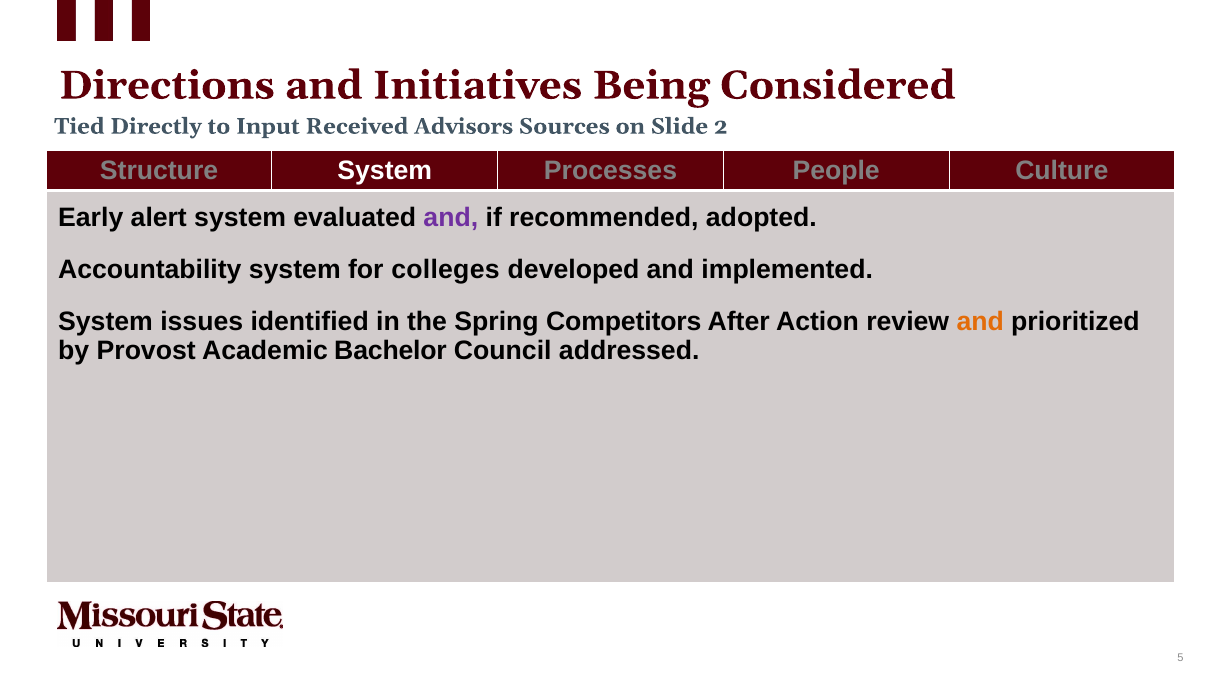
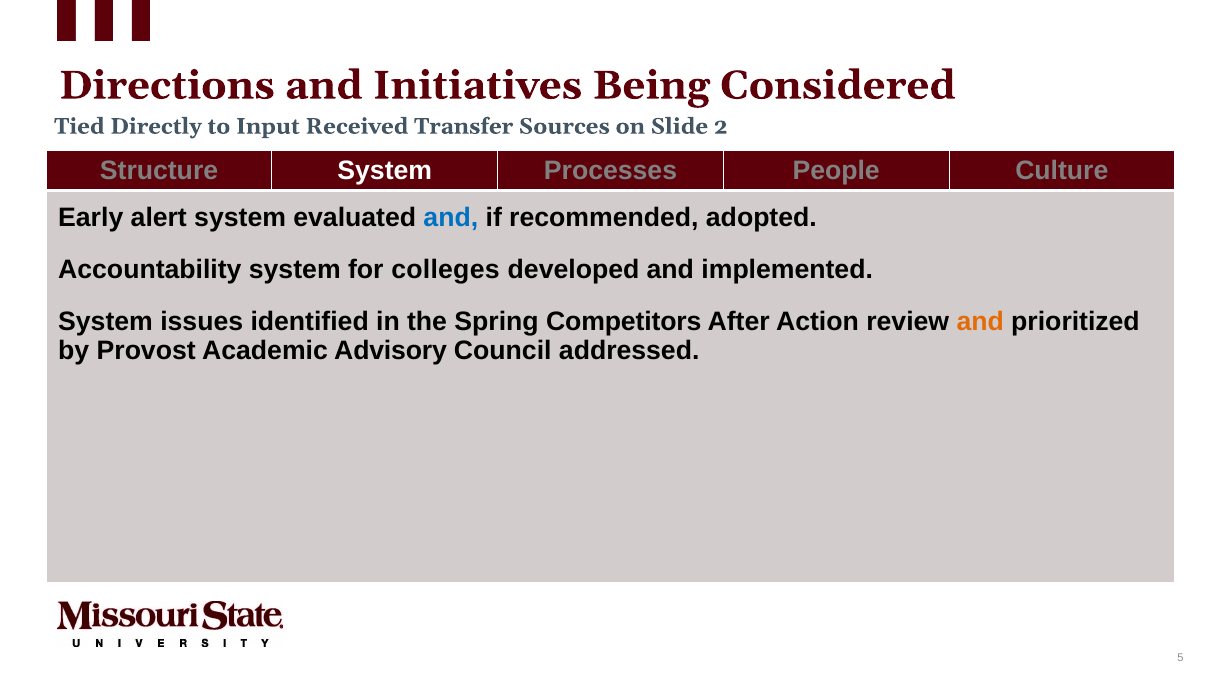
Advisors: Advisors -> Transfer
and at (451, 217) colour: purple -> blue
Bachelor: Bachelor -> Advisory
